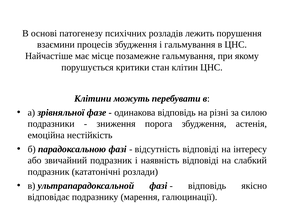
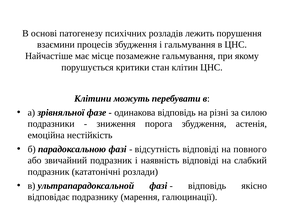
інтересу: інтересу -> повного
